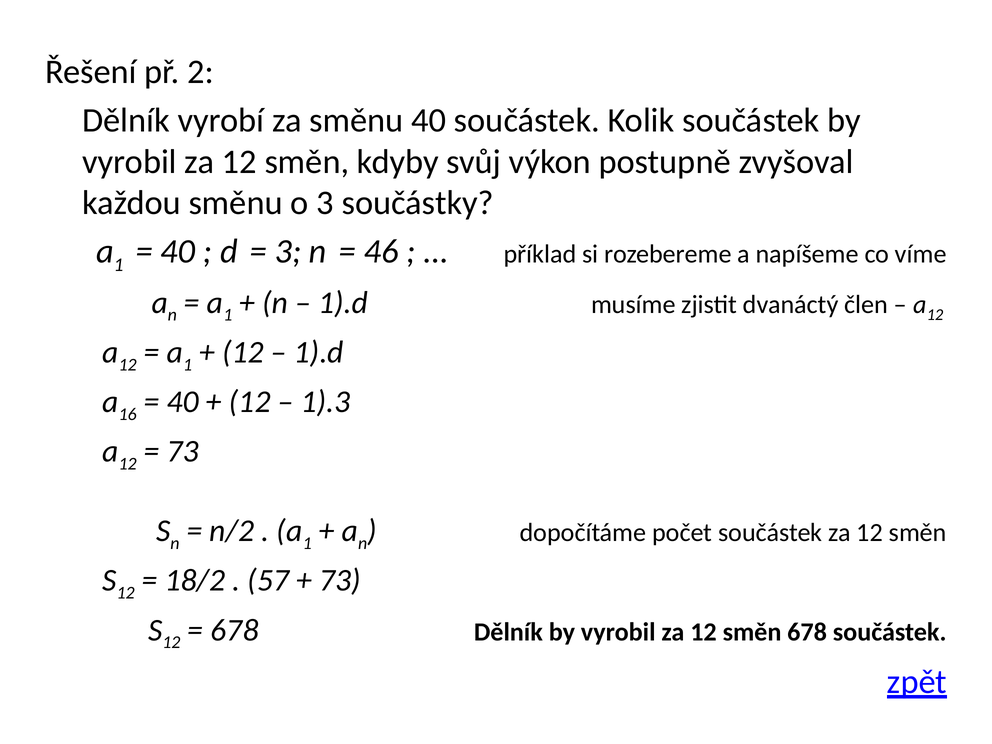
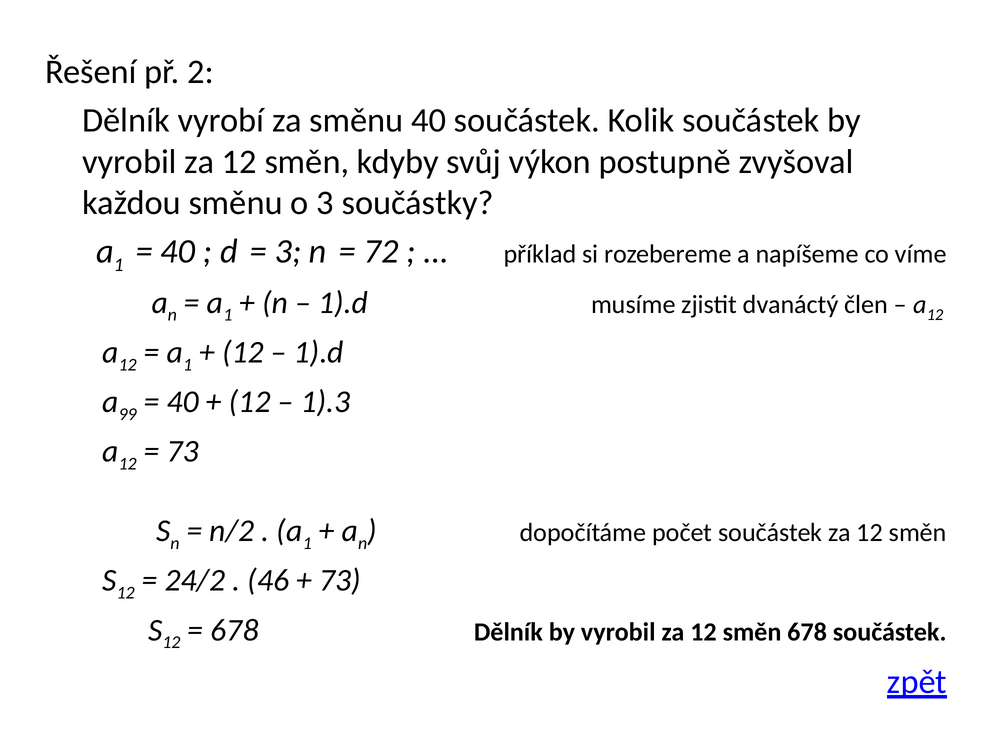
46: 46 -> 72
16: 16 -> 99
18/2: 18/2 -> 24/2
57: 57 -> 46
